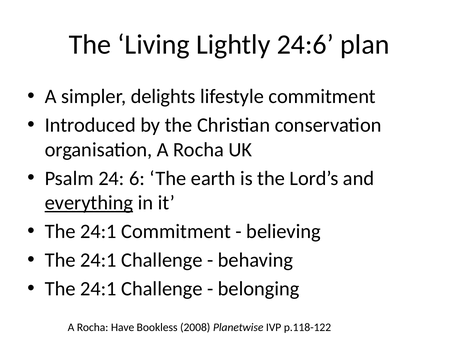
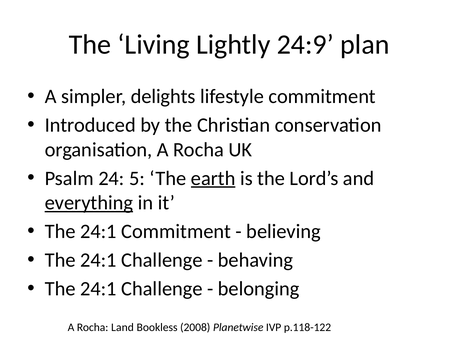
24:6: 24:6 -> 24:9
6: 6 -> 5
earth underline: none -> present
Have: Have -> Land
